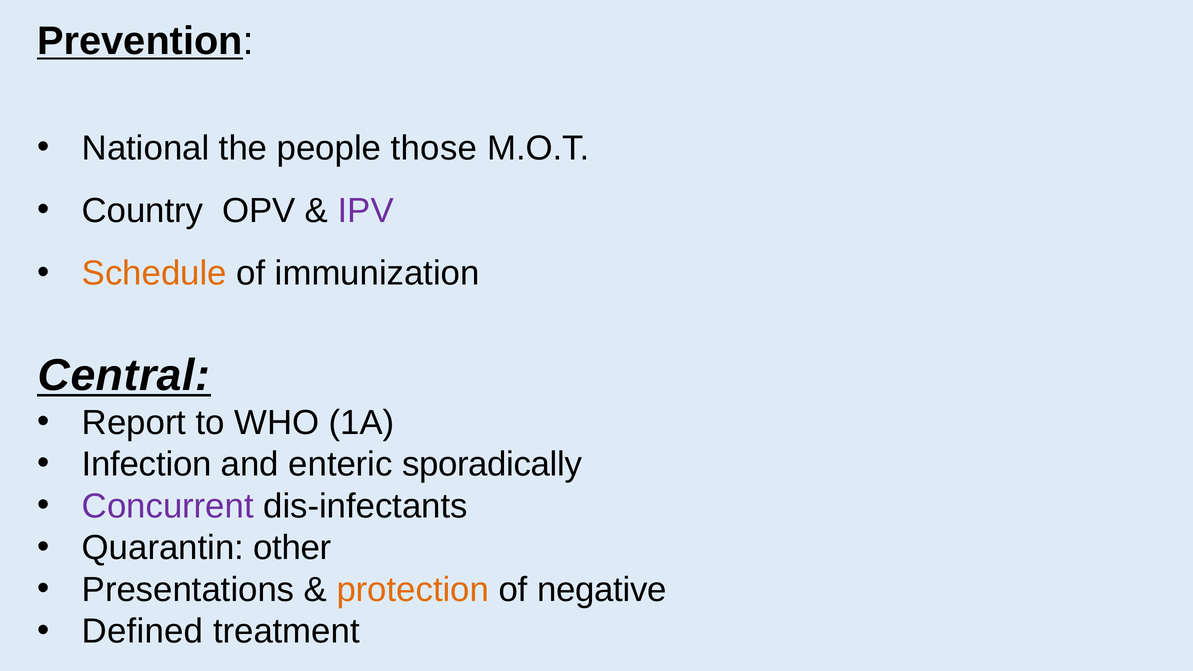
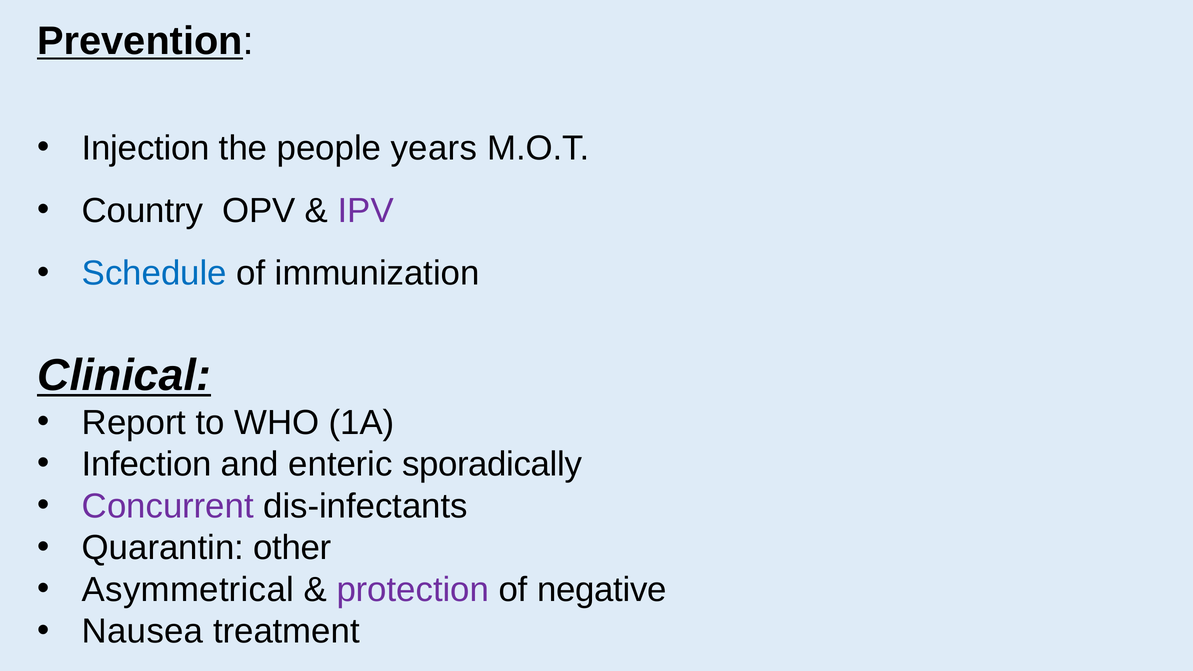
National: National -> Injection
those: those -> years
Schedule colour: orange -> blue
Central: Central -> Clinical
Presentations: Presentations -> Asymmetrical
protection colour: orange -> purple
Defined: Defined -> Nausea
